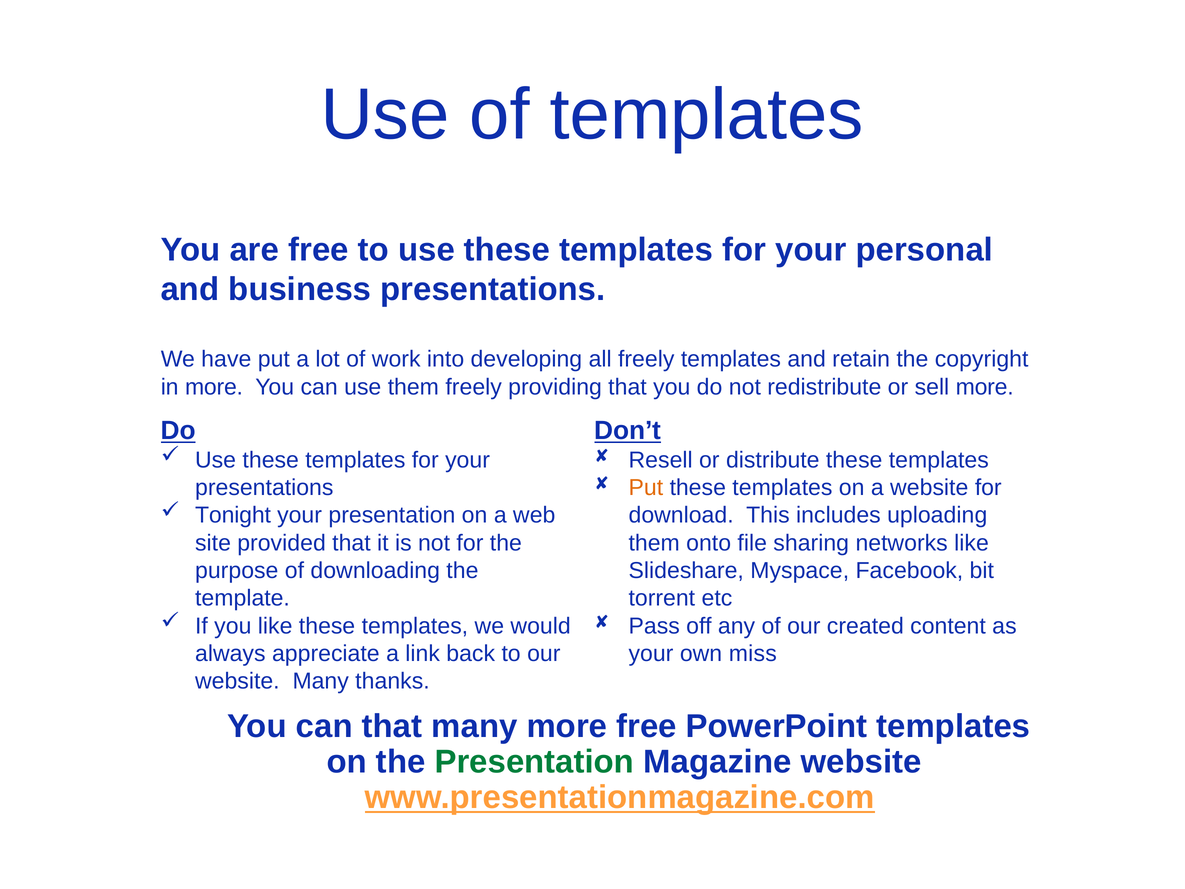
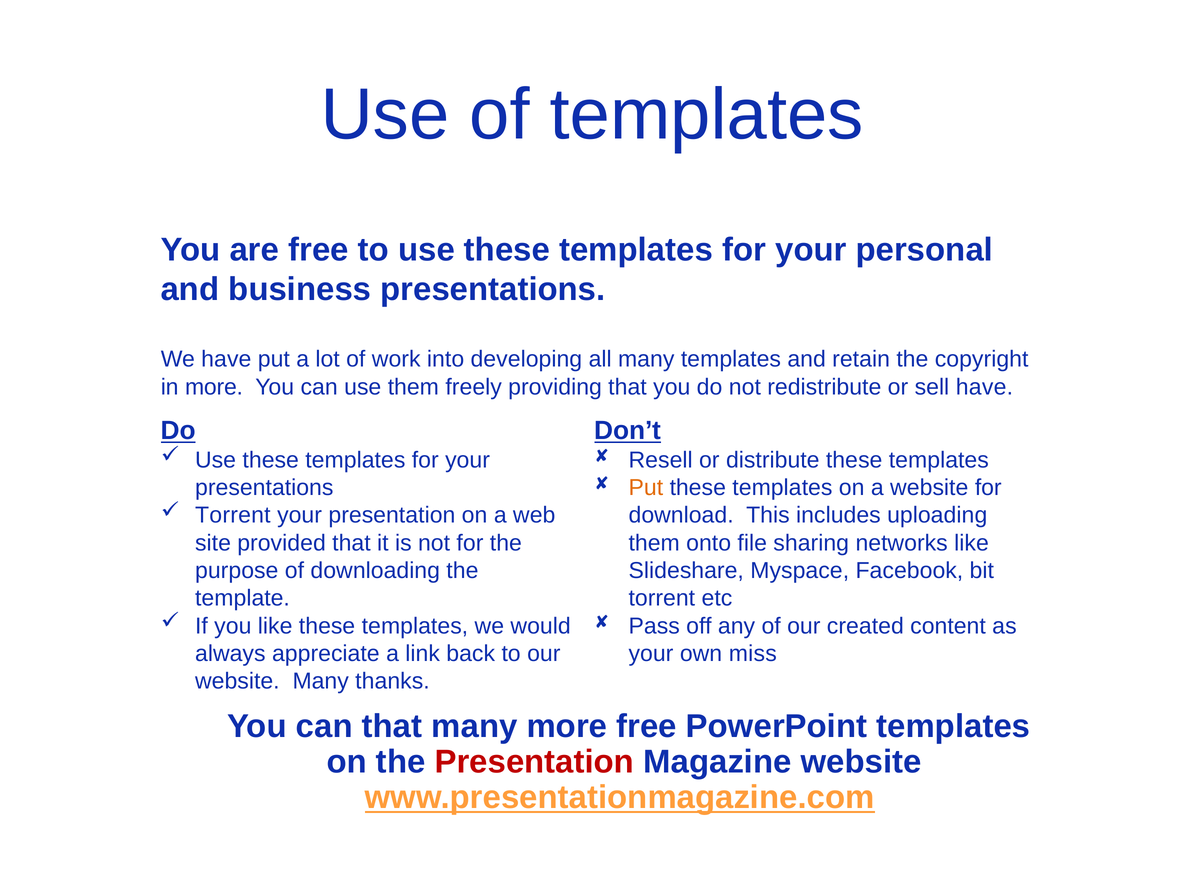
all freely: freely -> many
sell more: more -> have
Tonight at (233, 515): Tonight -> Torrent
Presentation at (534, 762) colour: green -> red
